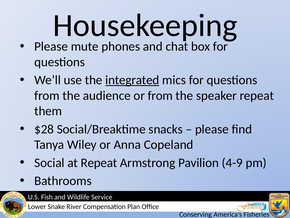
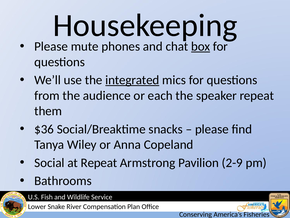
box underline: none -> present
or from: from -> each
$28: $28 -> $36
4-9: 4-9 -> 2-9
